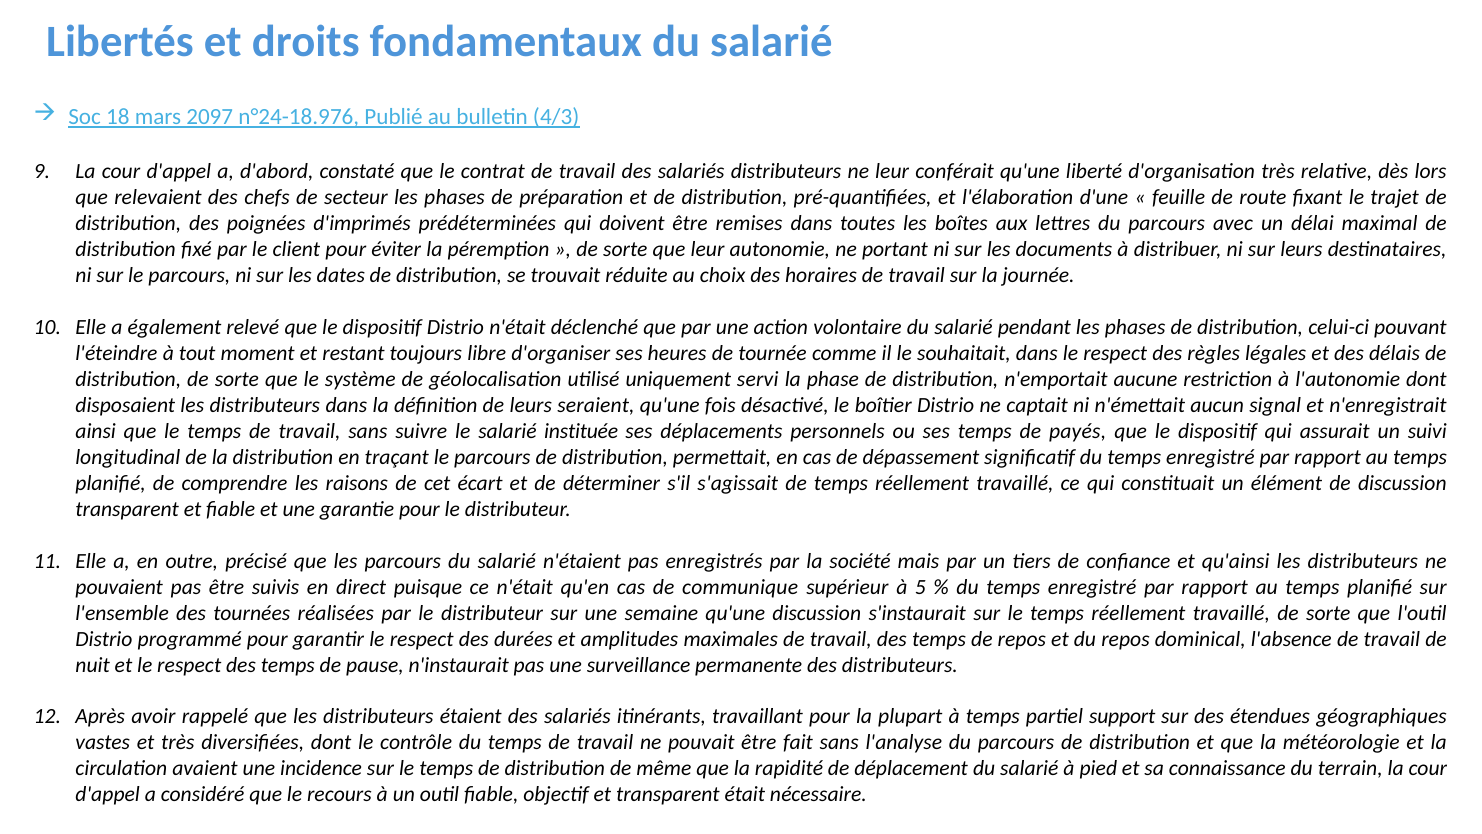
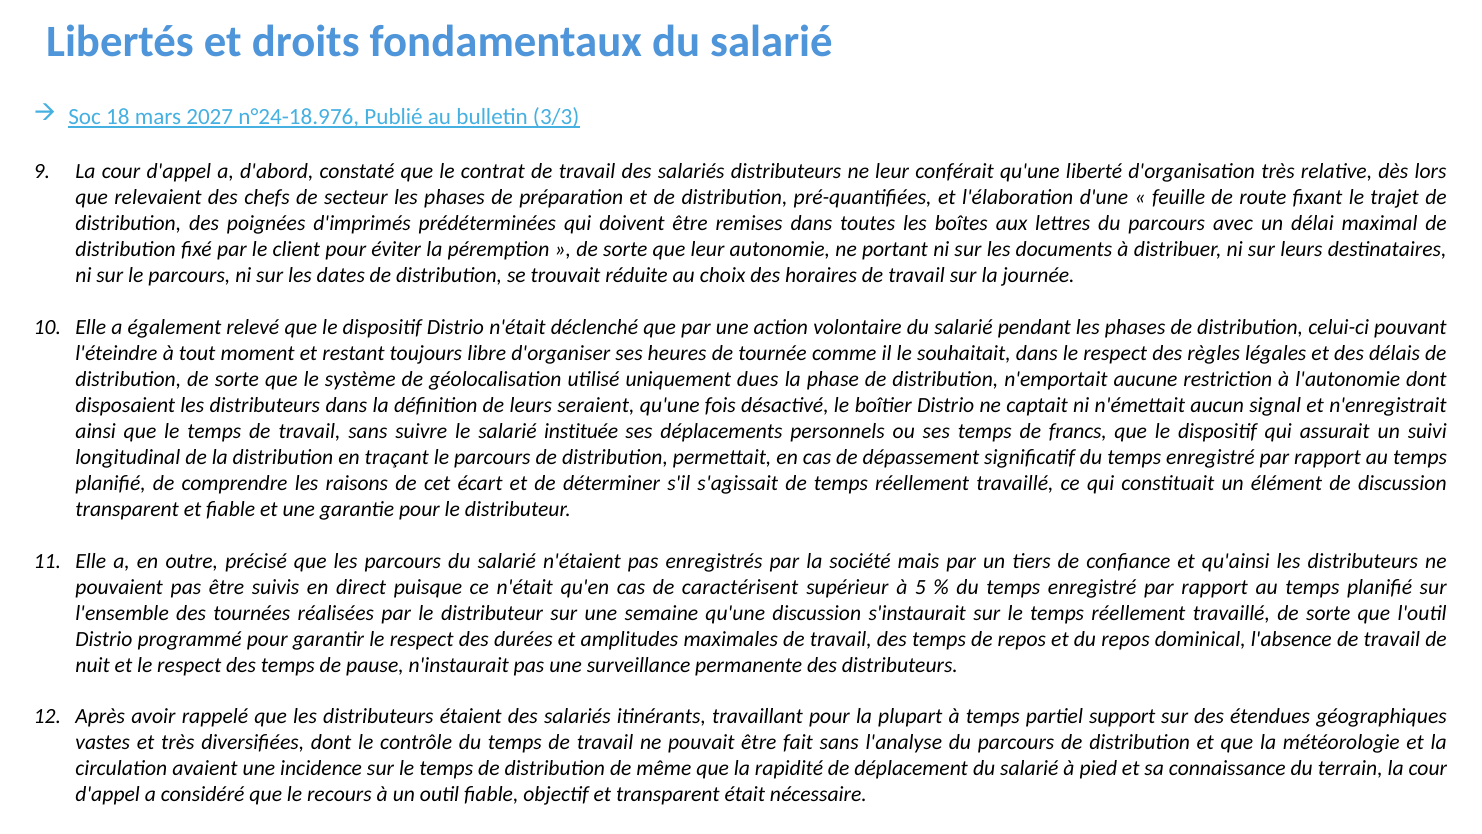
2097: 2097 -> 2027
4/3: 4/3 -> 3/3
servi: servi -> dues
payés: payés -> francs
communique: communique -> caractérisent
